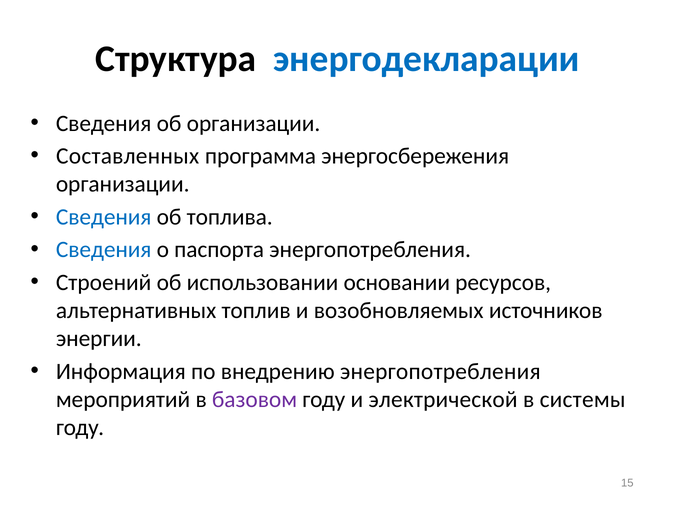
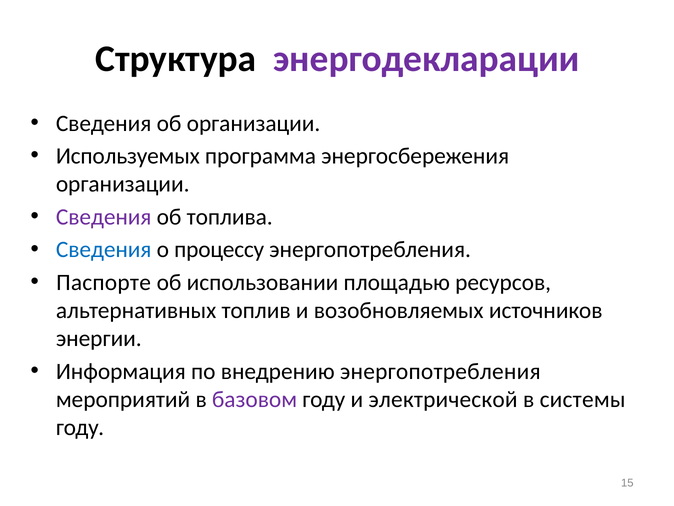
энергодекларации colour: blue -> purple
Составленных: Составленных -> Используемых
Сведения at (104, 217) colour: blue -> purple
паспорта: паспорта -> процессу
Строений: Строений -> Паспорте
основании: основании -> площадью
